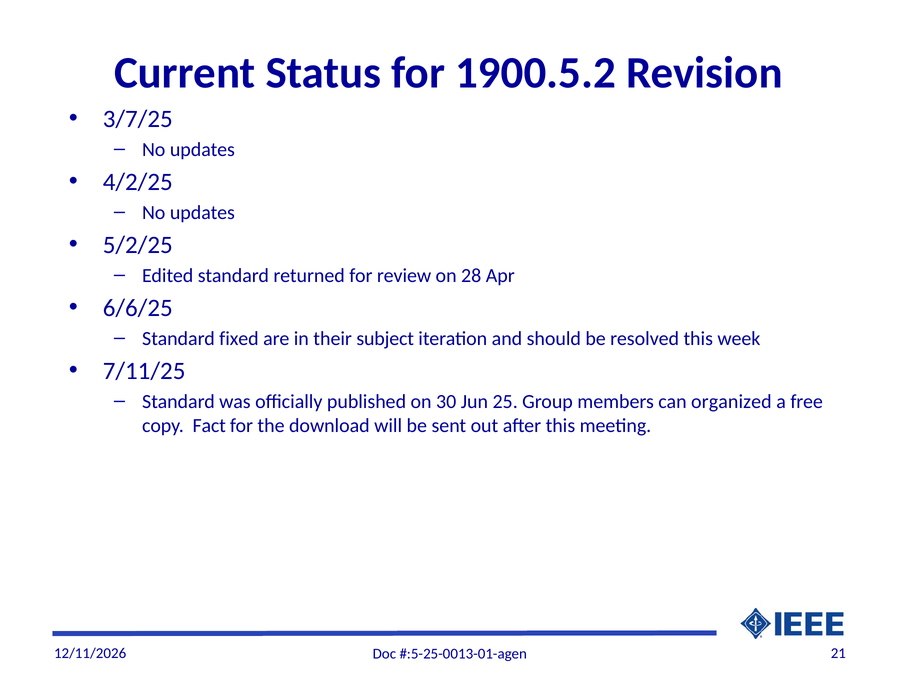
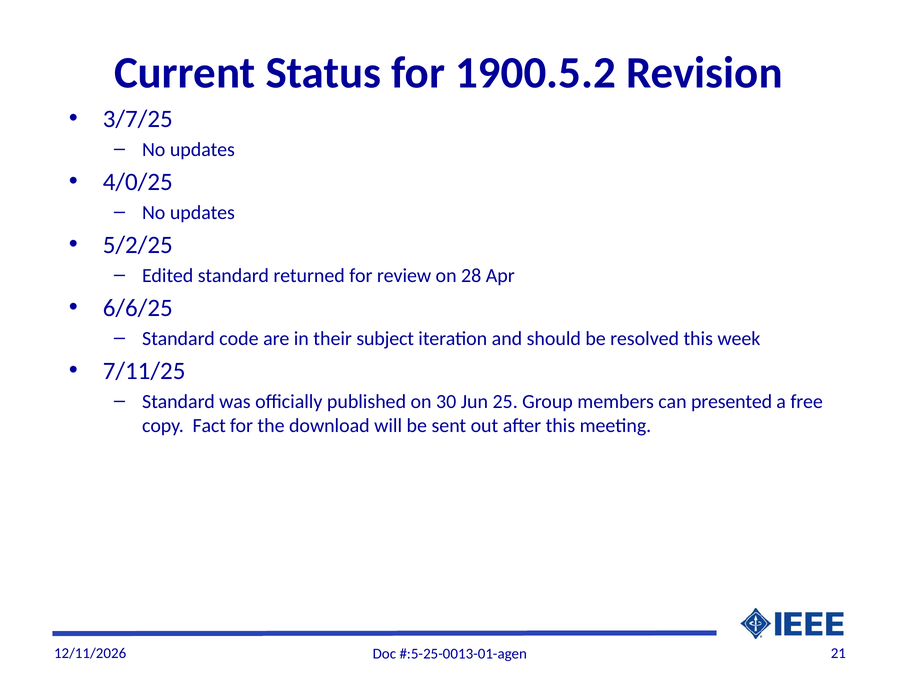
4/2/25: 4/2/25 -> 4/0/25
fixed: fixed -> code
organized: organized -> presented
